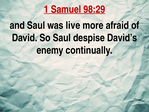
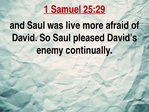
98:29: 98:29 -> 25:29
despise: despise -> pleased
